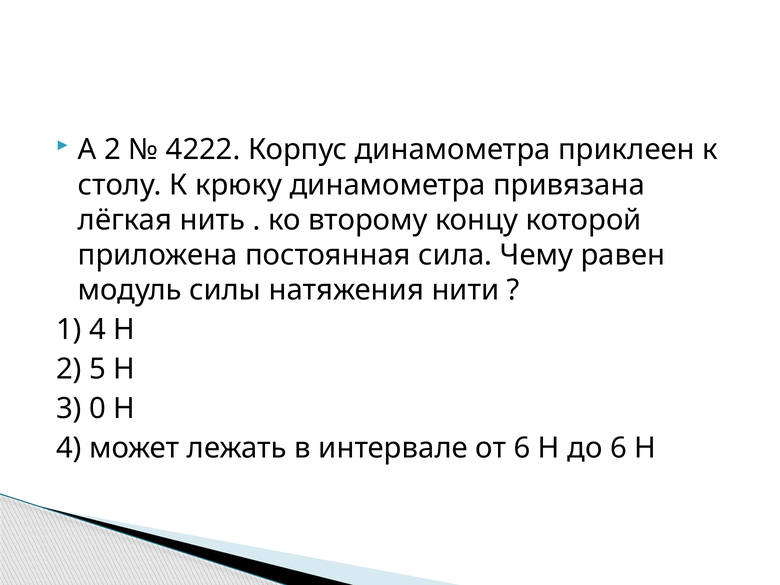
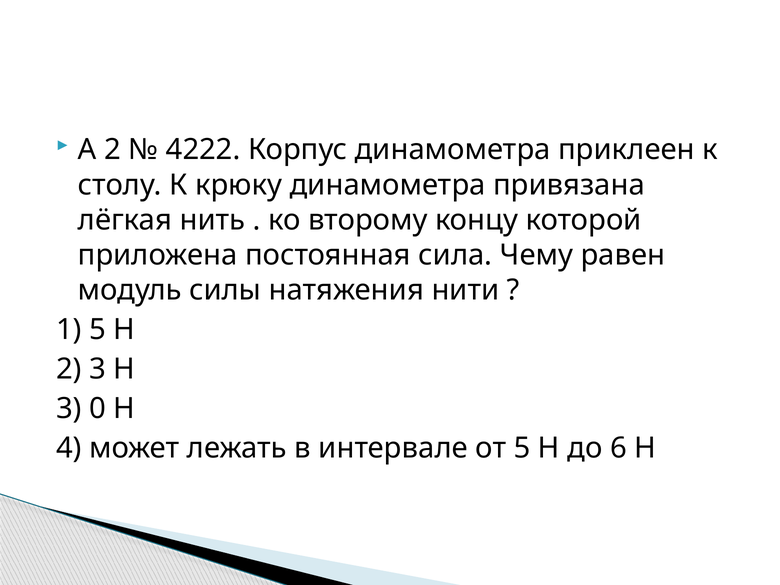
1 4: 4 -> 5
2 5: 5 -> 3
от 6: 6 -> 5
